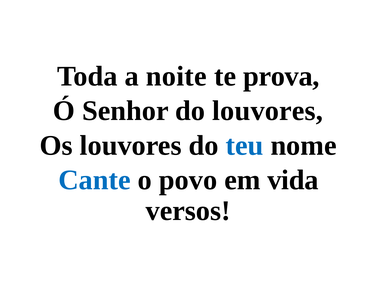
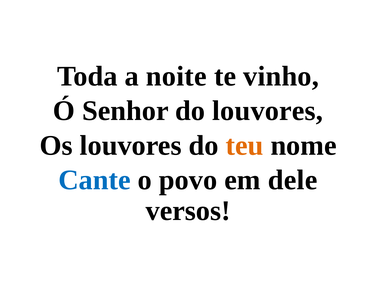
prova: prova -> vinho
teu colour: blue -> orange
vida: vida -> dele
